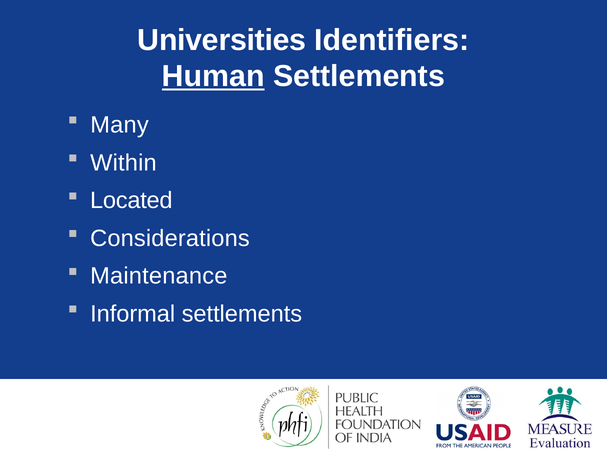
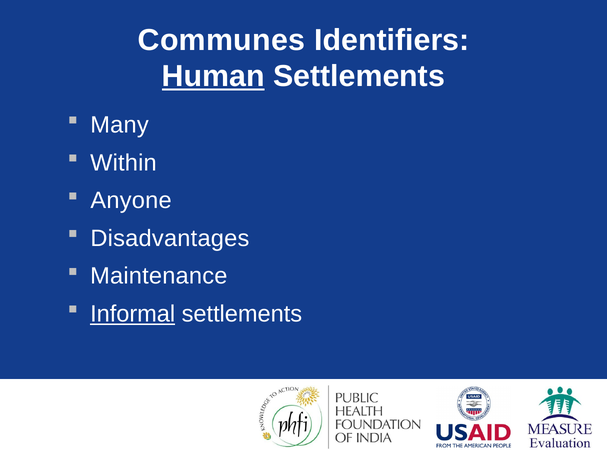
Universities: Universities -> Communes
Located: Located -> Anyone
Considerations: Considerations -> Disadvantages
Informal underline: none -> present
